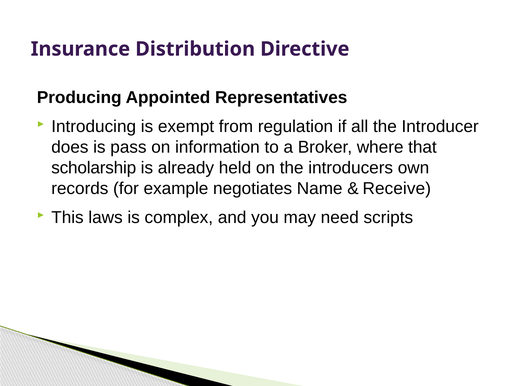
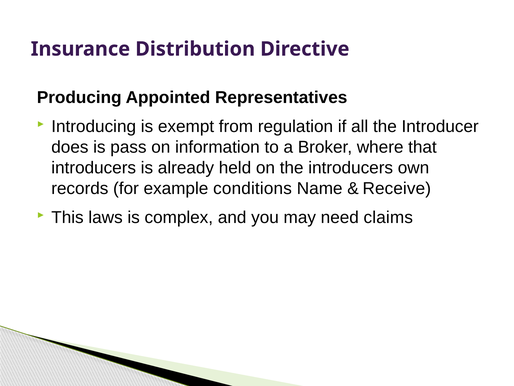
scholarship at (94, 168): scholarship -> introducers
negotiates: negotiates -> conditions
scripts: scripts -> claims
